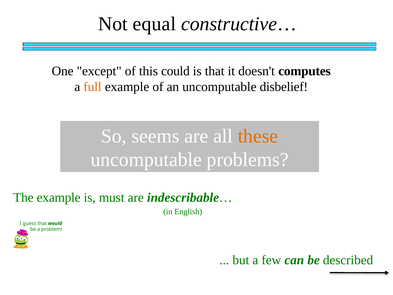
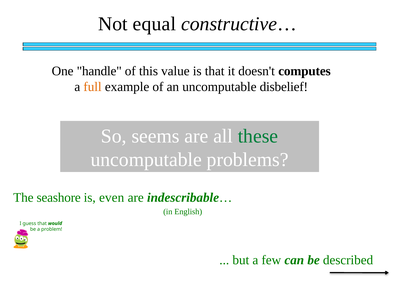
except: except -> handle
could: could -> value
these colour: orange -> green
The example: example -> seashore
must: must -> even
